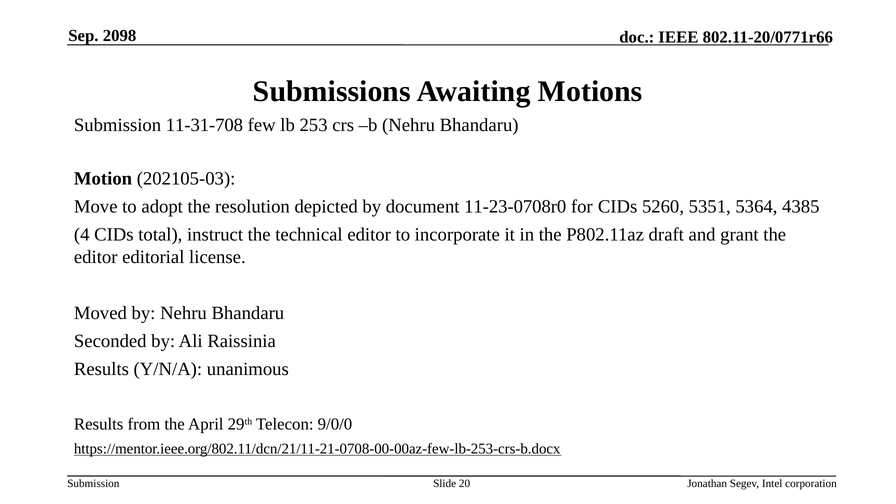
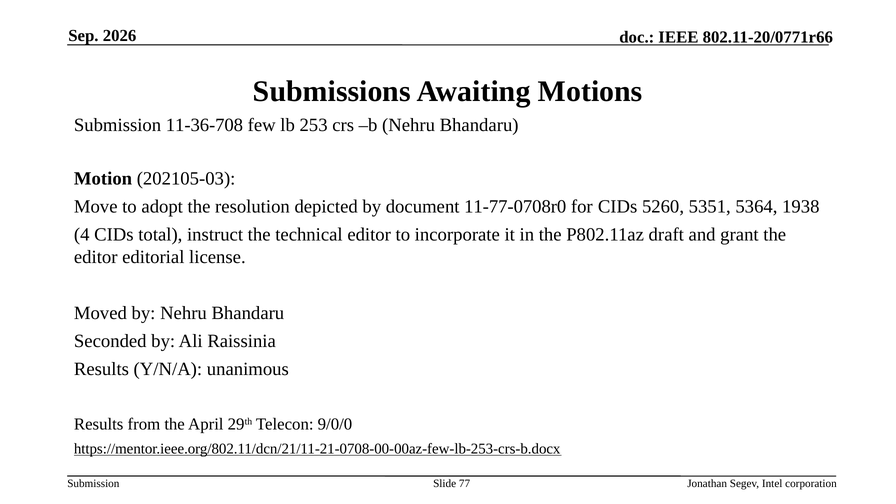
2098: 2098 -> 2026
11-31-708: 11-31-708 -> 11-36-708
11-23-0708r0: 11-23-0708r0 -> 11-77-0708r0
4385: 4385 -> 1938
20: 20 -> 77
